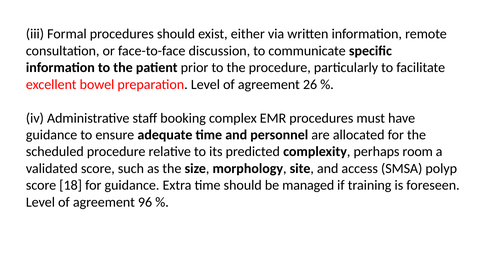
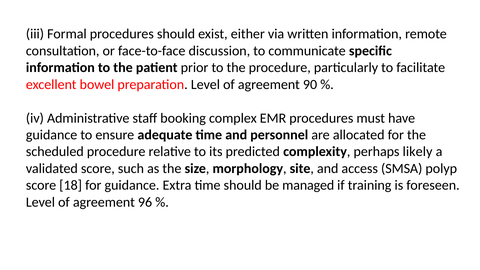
26: 26 -> 90
room: room -> likely
